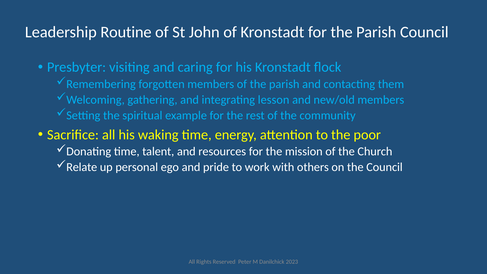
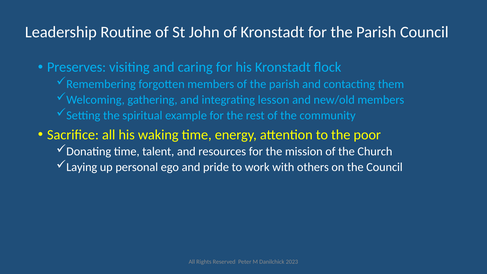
Presbyter: Presbyter -> Preserves
Relate: Relate -> Laying
